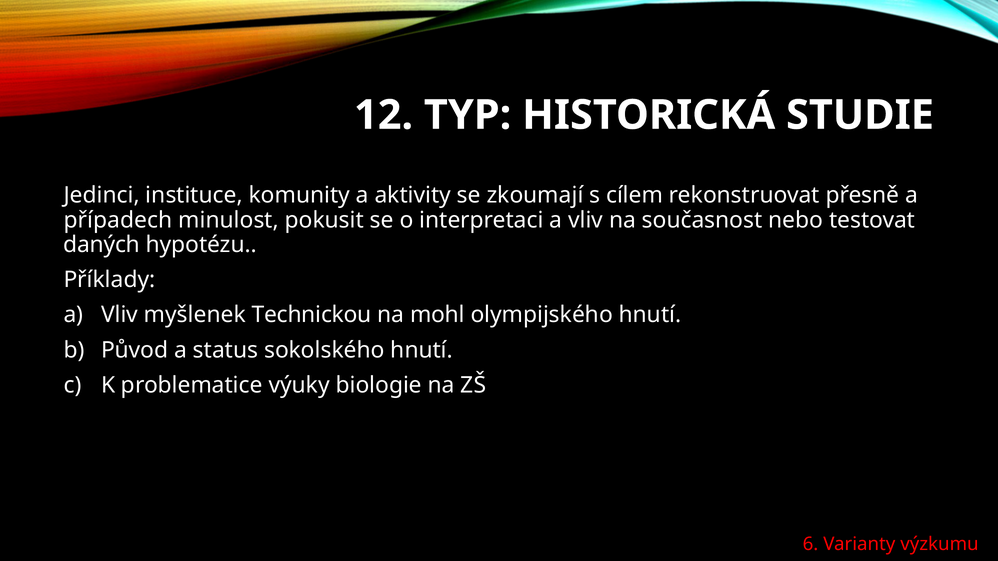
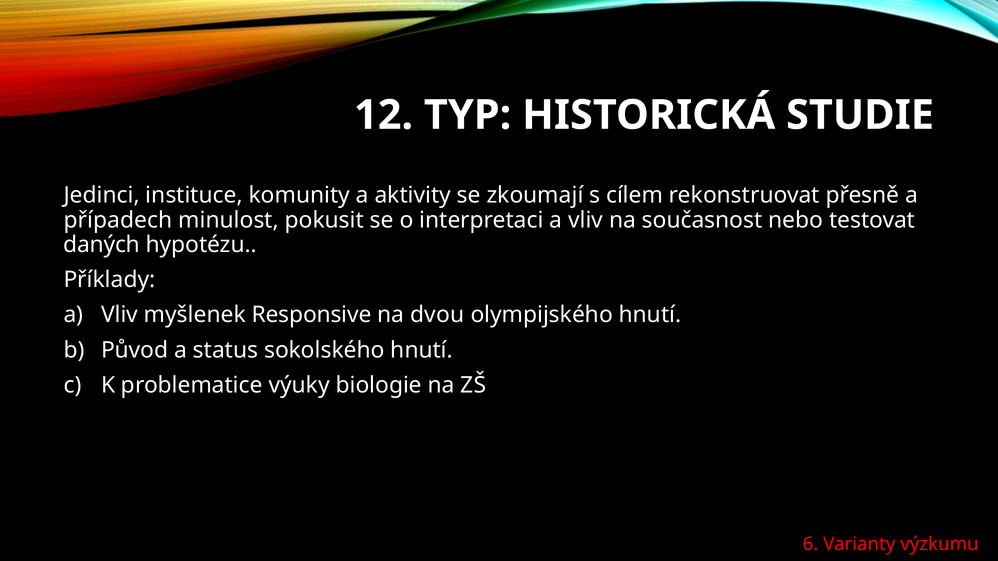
Technickou: Technickou -> Responsive
mohl: mohl -> dvou
